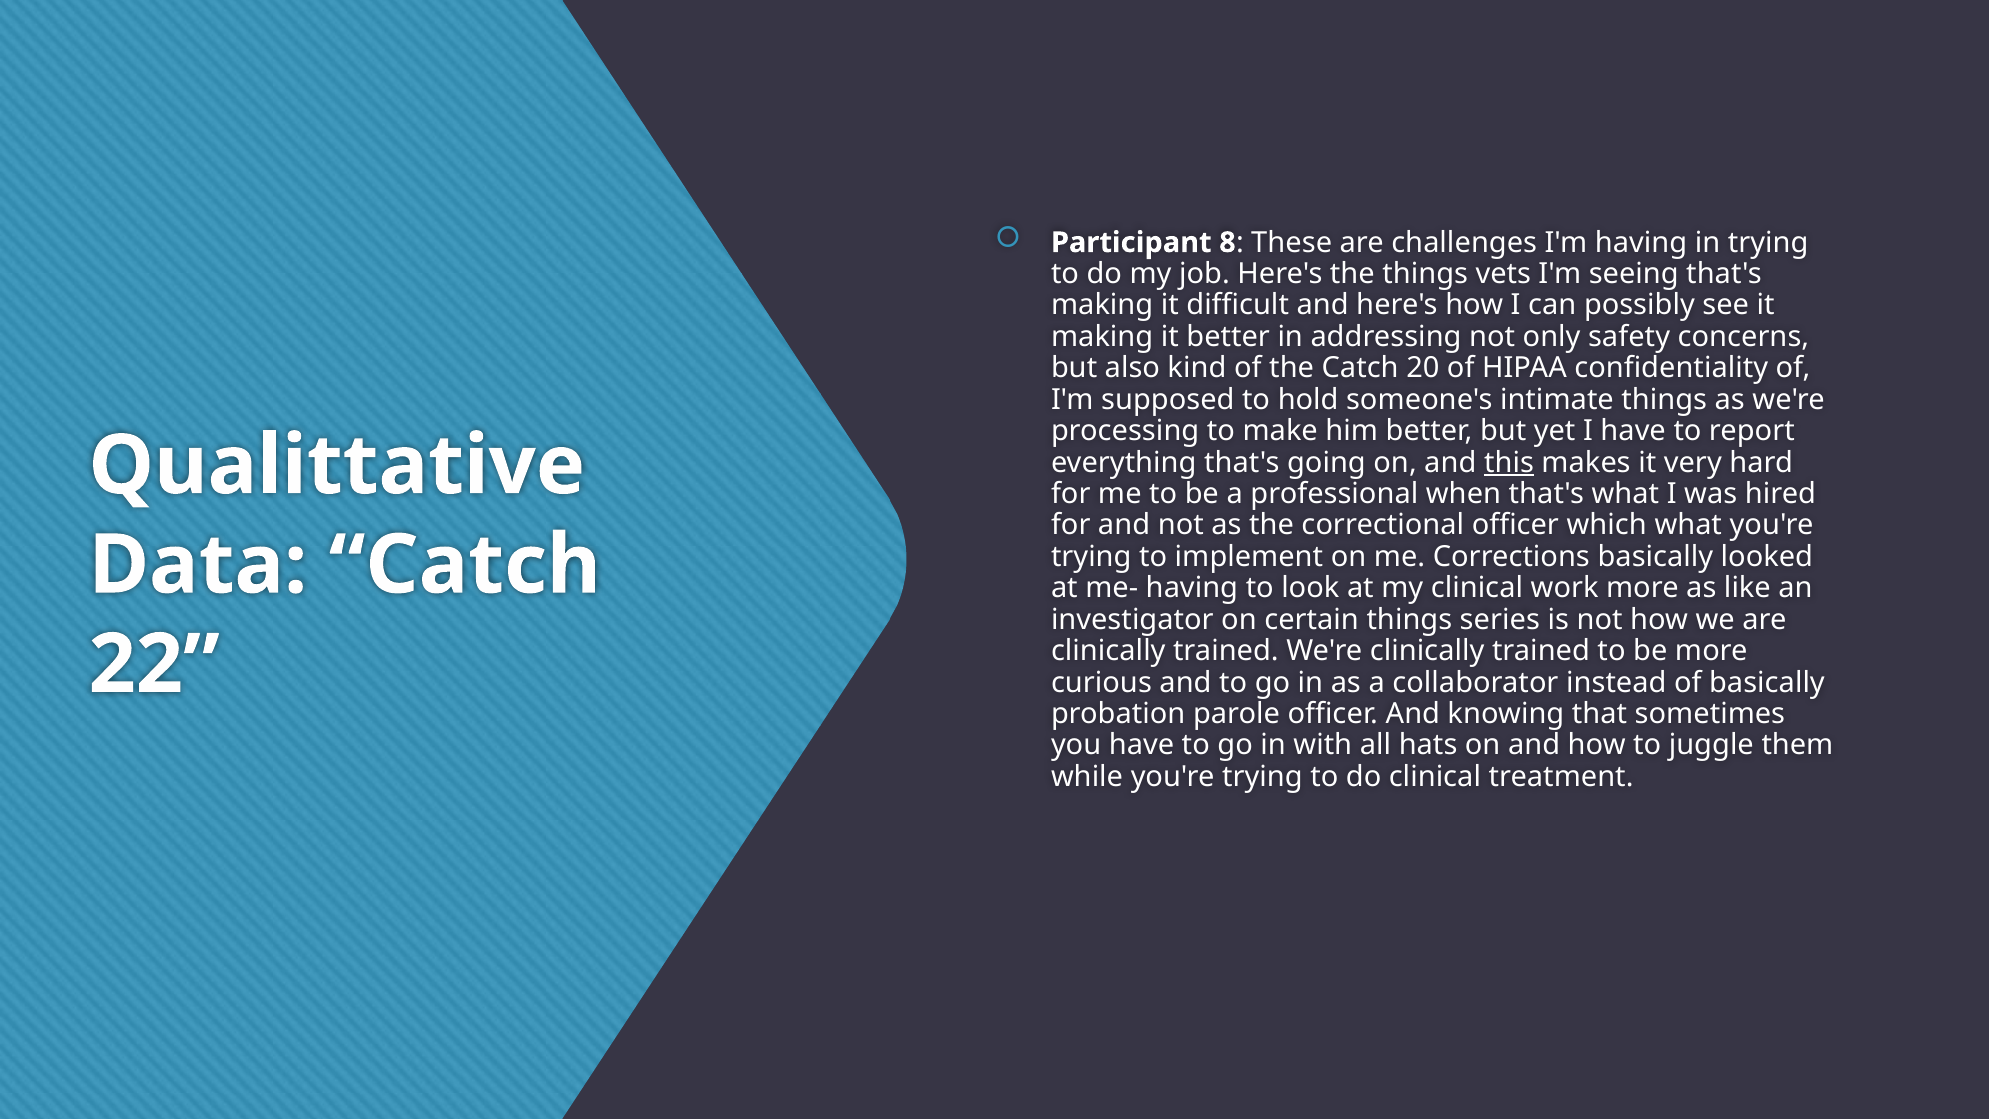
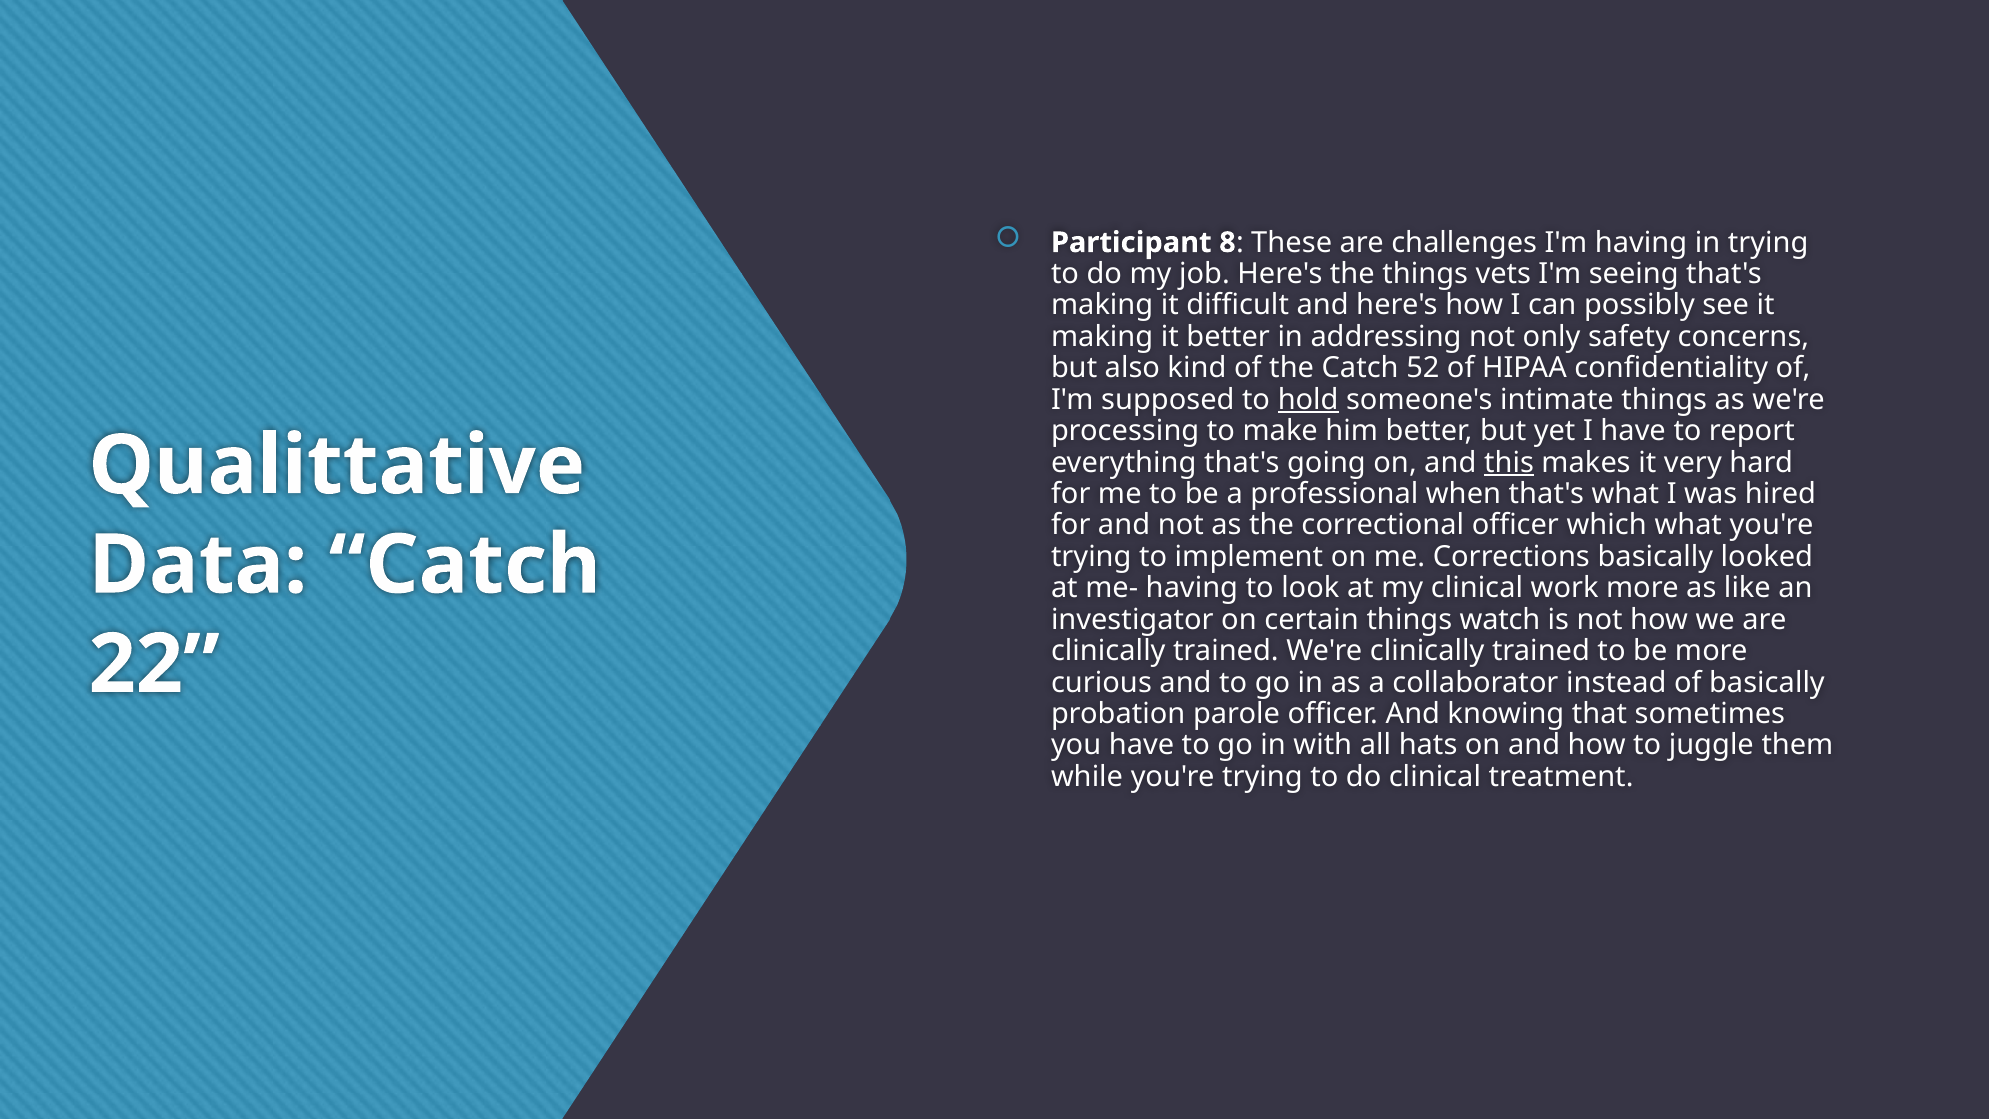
20: 20 -> 52
hold underline: none -> present
series: series -> watch
